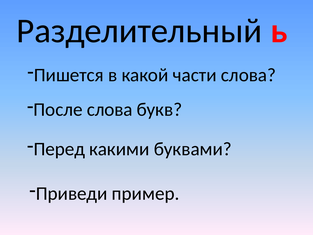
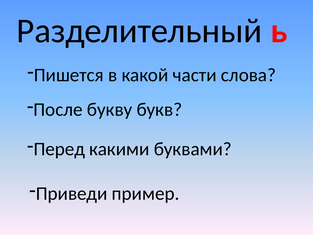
После слова: слова -> букву
